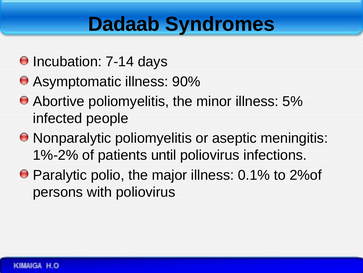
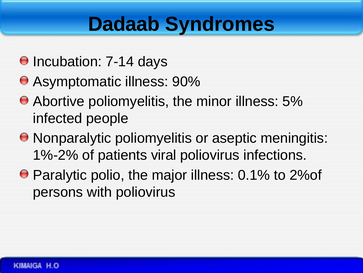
until: until -> viral
